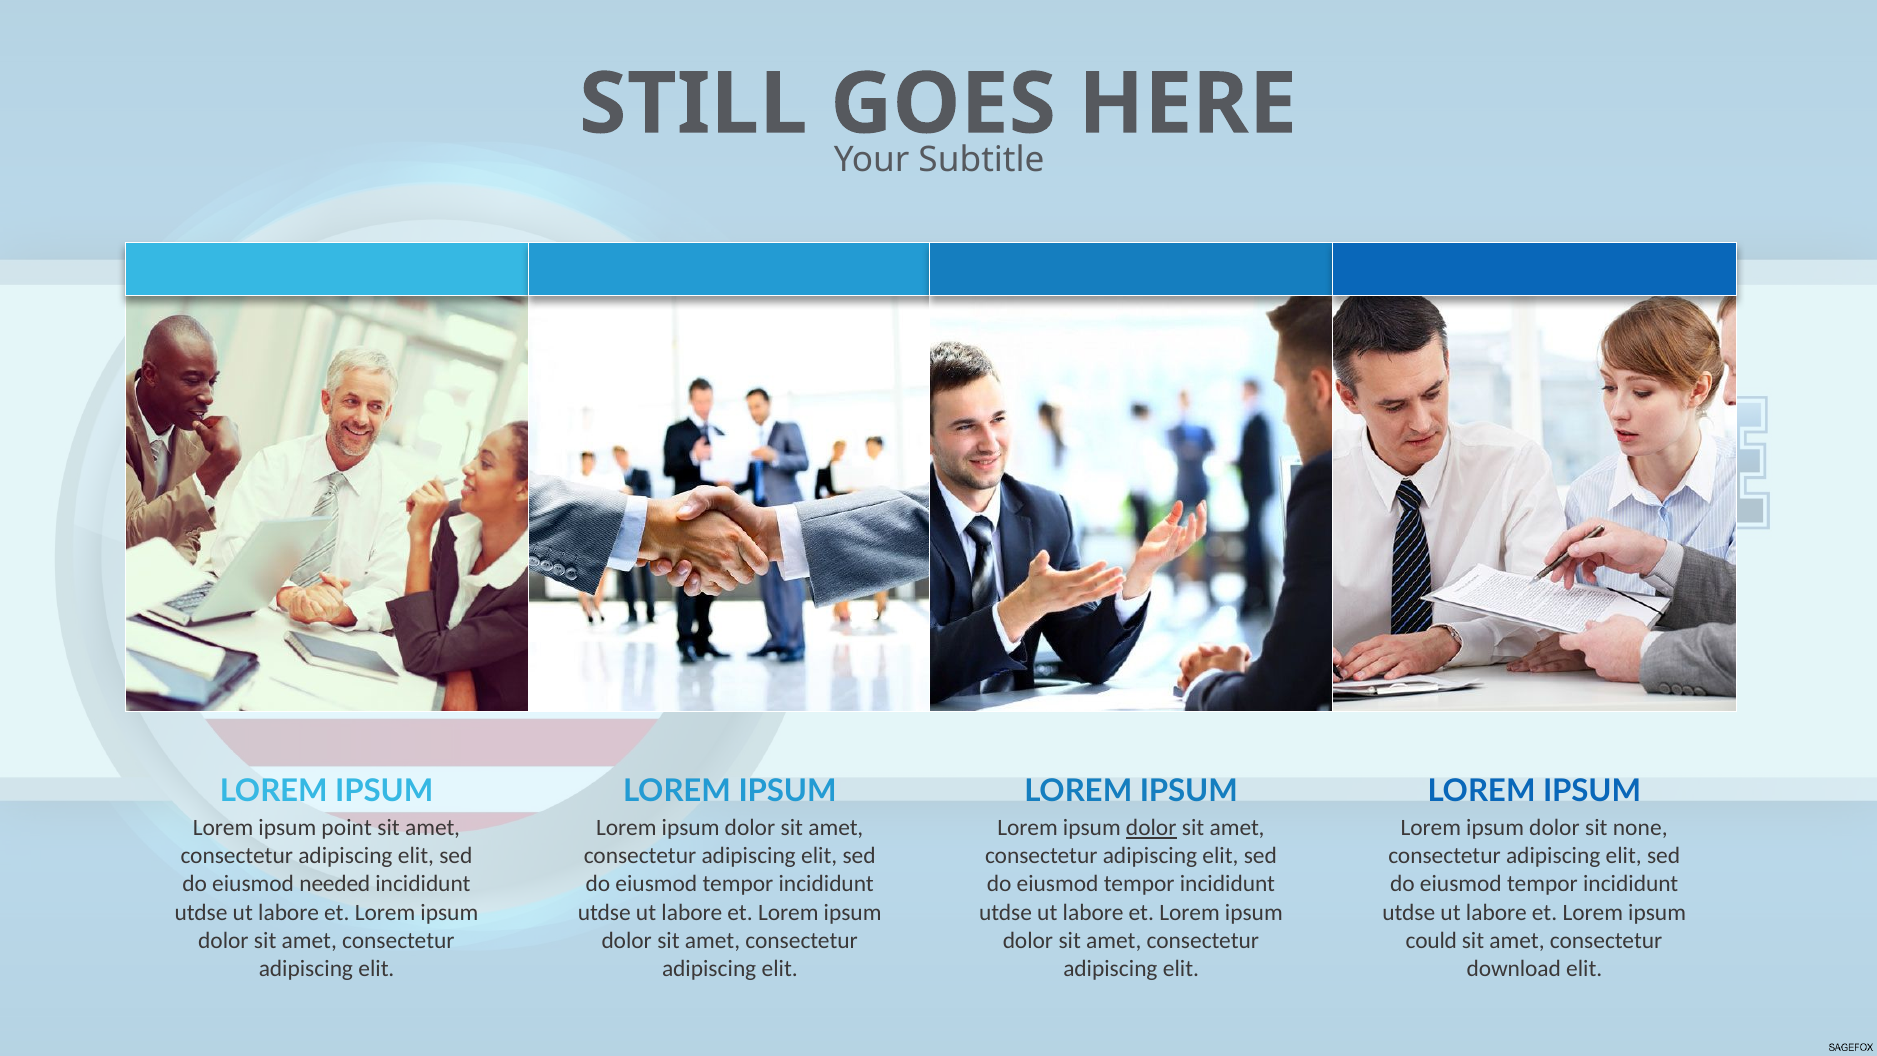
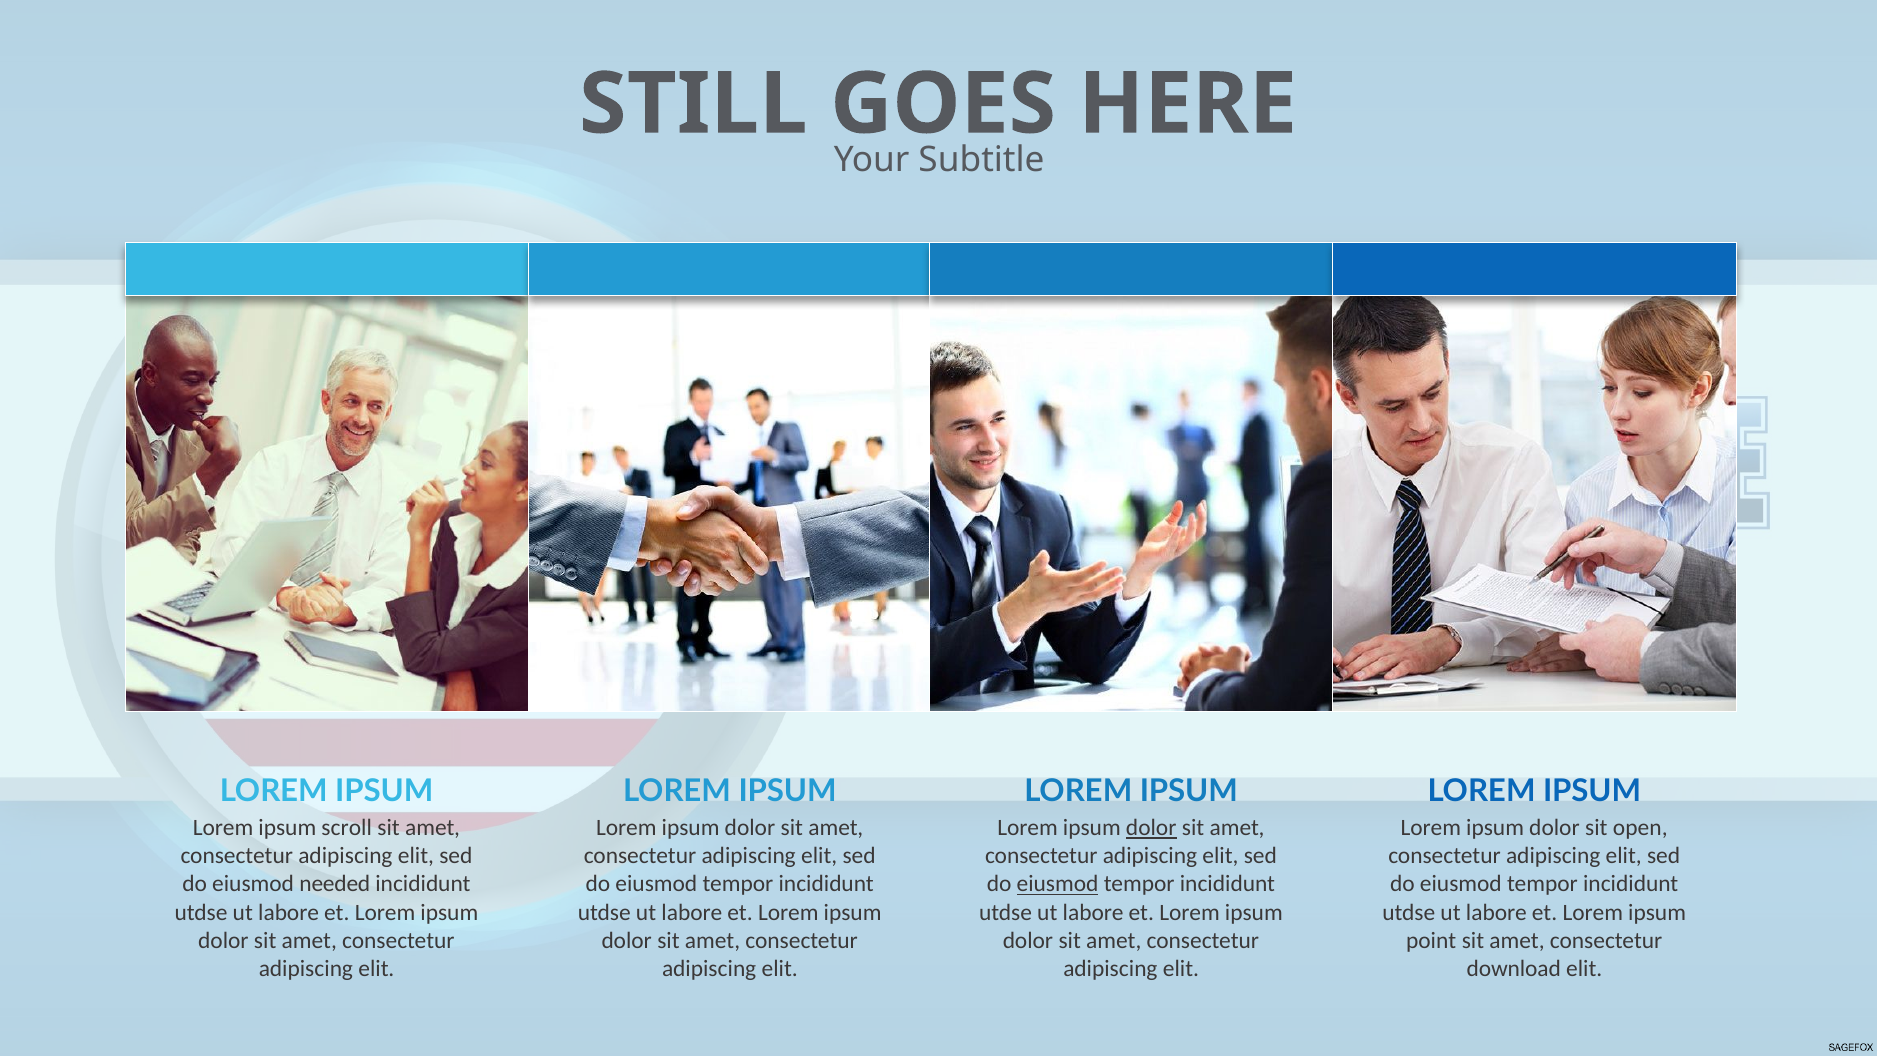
point: point -> scroll
none: none -> open
eiusmod at (1058, 884) underline: none -> present
could: could -> point
